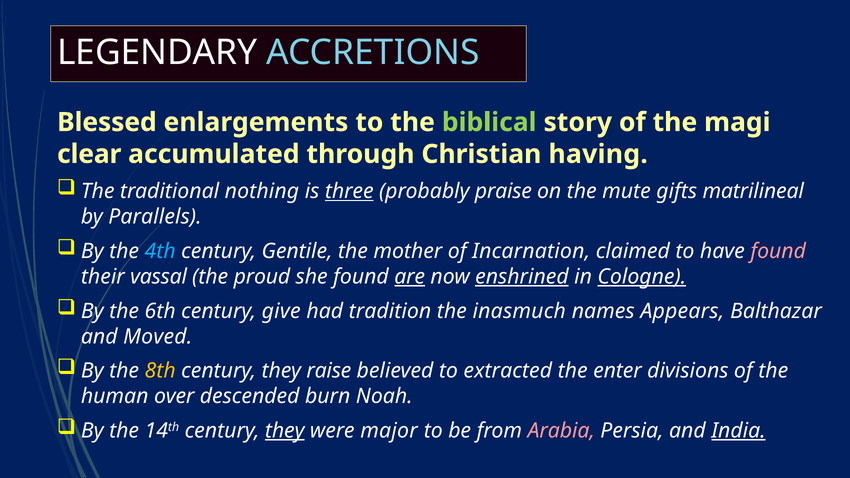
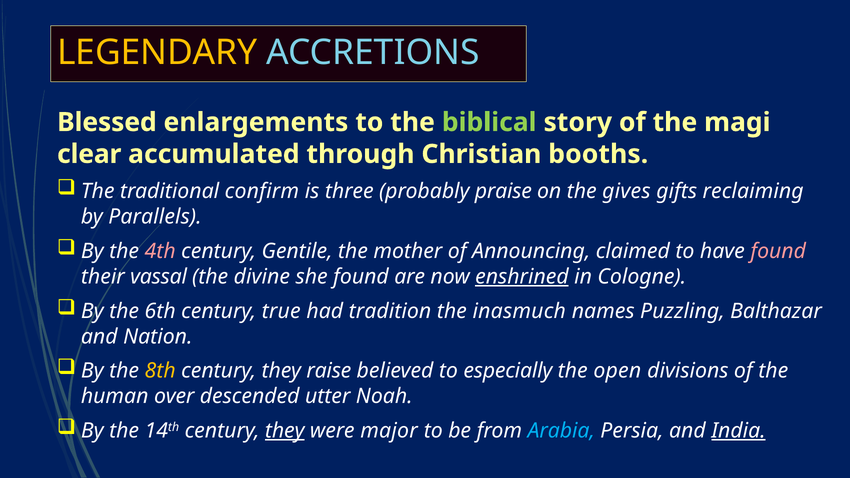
LEGENDARY colour: white -> yellow
having: having -> booths
nothing: nothing -> confirm
three underline: present -> none
mute: mute -> gives
matrilineal: matrilineal -> reclaiming
4th colour: light blue -> pink
Incarnation: Incarnation -> Announcing
proud: proud -> divine
are underline: present -> none
Cologne underline: present -> none
give: give -> true
Appears: Appears -> Puzzling
Moved: Moved -> Nation
extracted: extracted -> especially
enter: enter -> open
burn: burn -> utter
Arabia colour: pink -> light blue
